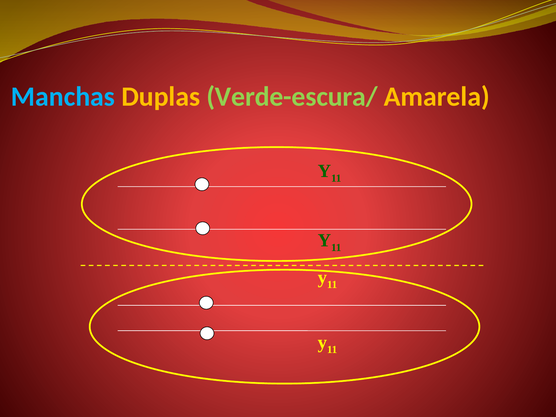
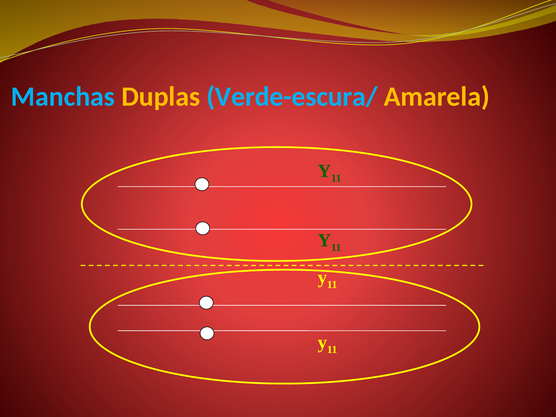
Verde-escura/ colour: light green -> light blue
